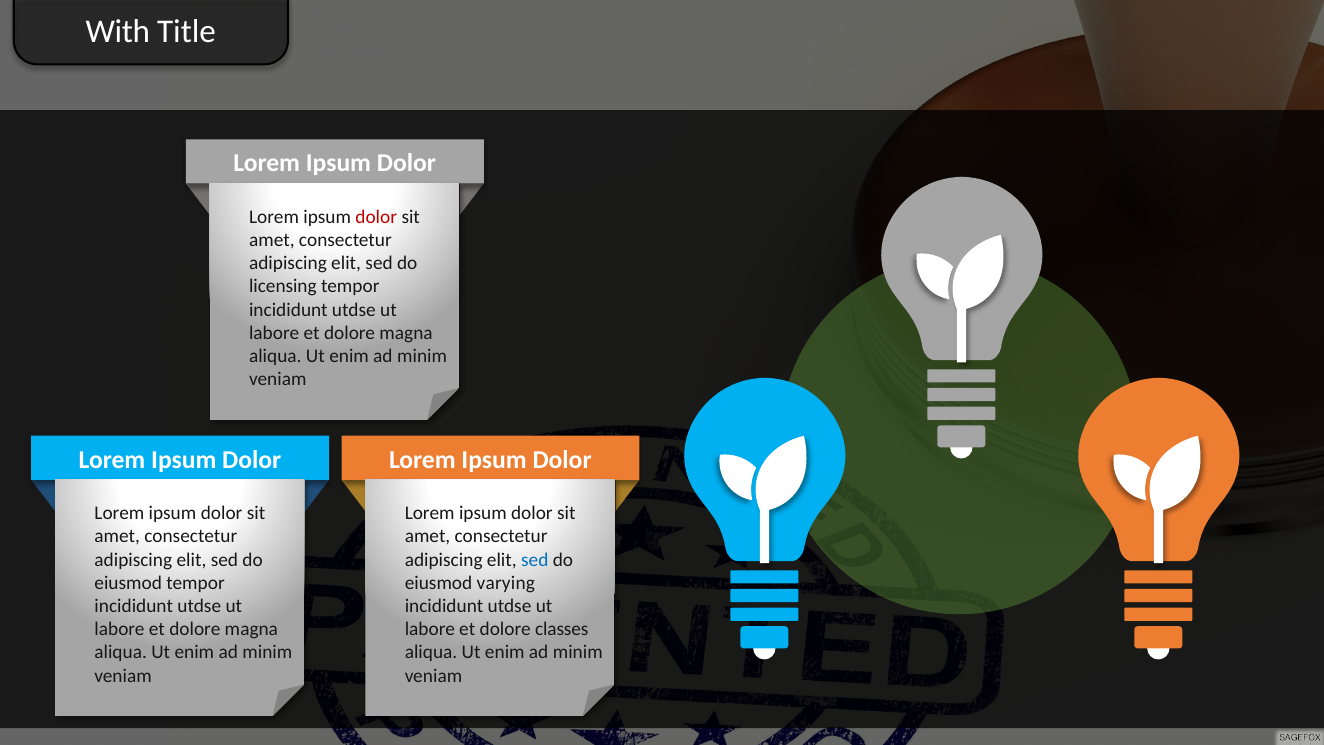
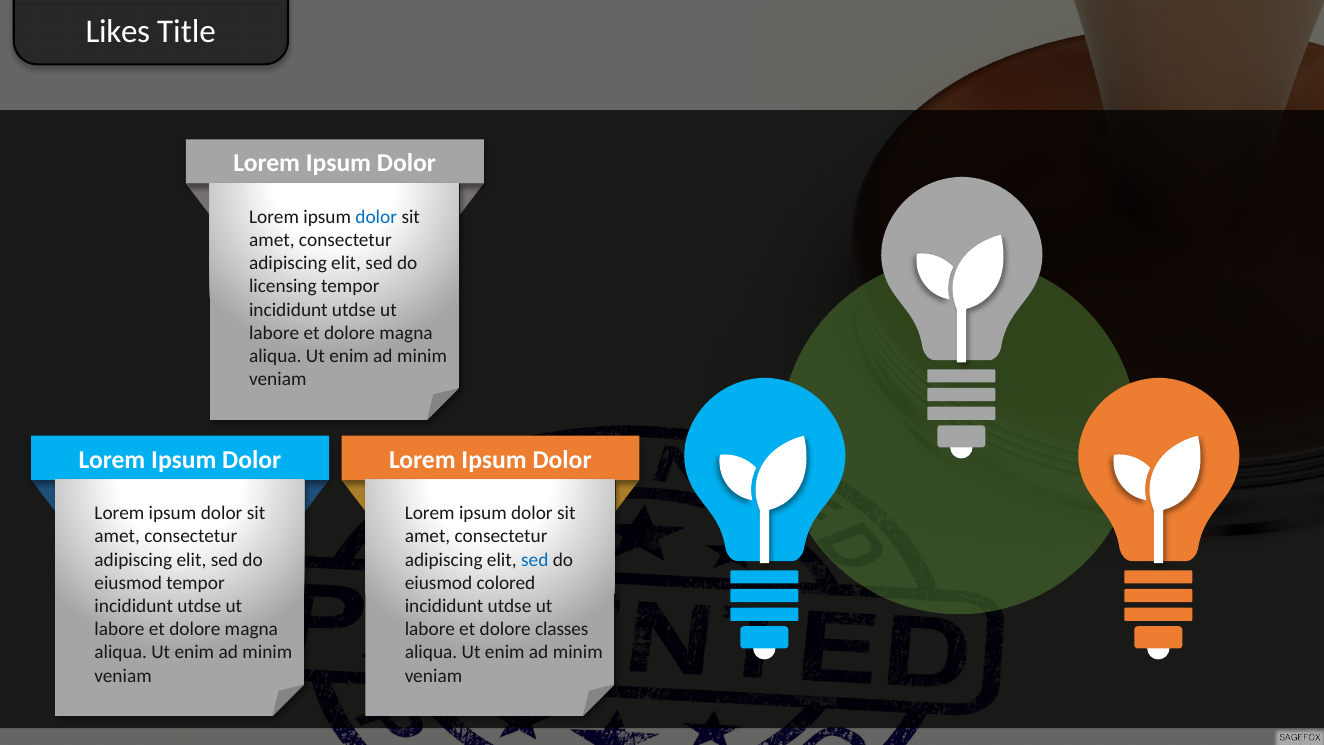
With: With -> Likes
dolor at (376, 217) colour: red -> blue
varying: varying -> colored
